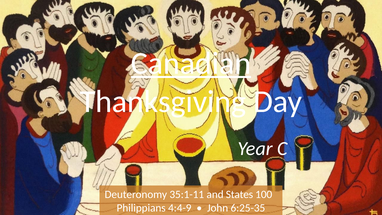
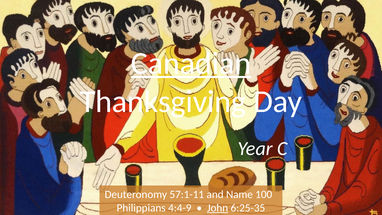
35:1-11: 35:1-11 -> 57:1-11
States: States -> Name
John underline: none -> present
